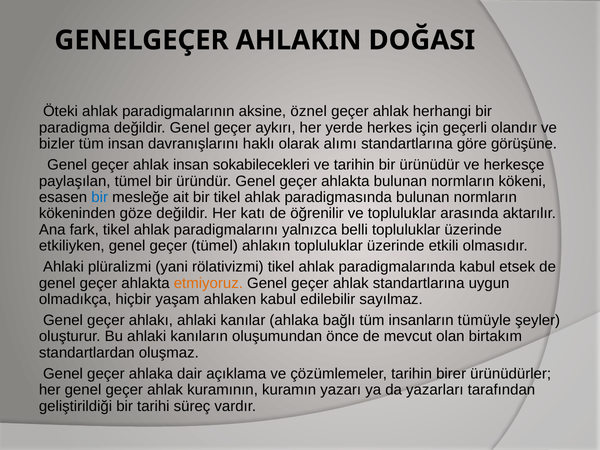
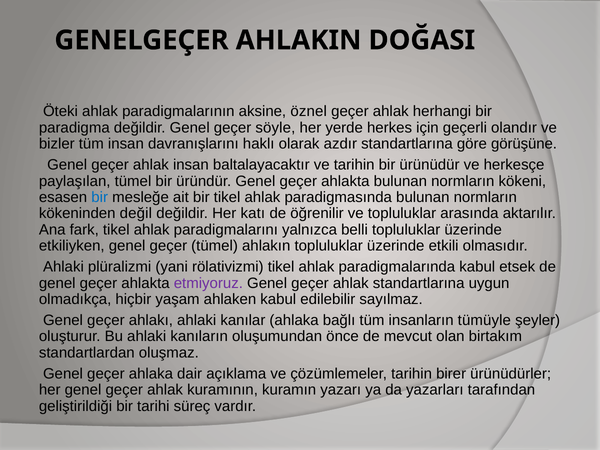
aykırı: aykırı -> söyle
alımı: alımı -> azdır
sokabilecekleri: sokabilecekleri -> baltalayacaktır
göze: göze -> değil
etmiyoruz colour: orange -> purple
